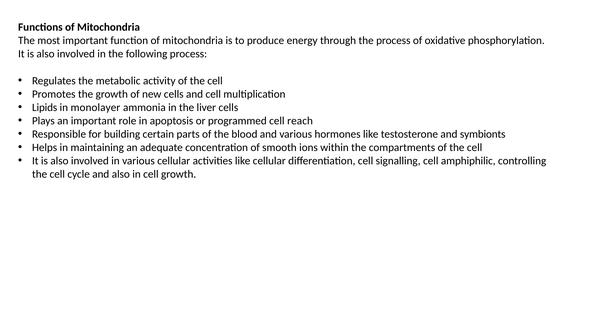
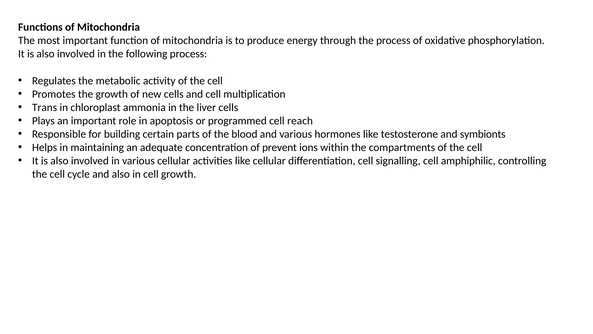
Lipids: Lipids -> Trans
monolayer: monolayer -> chloroplast
smooth: smooth -> prevent
